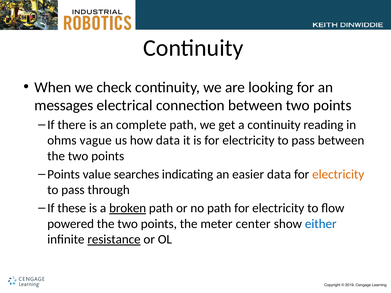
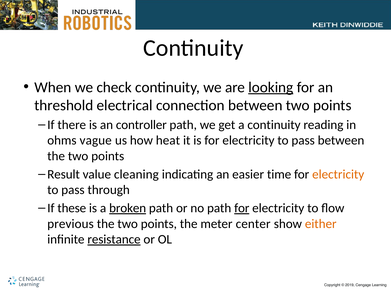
looking underline: none -> present
messages: messages -> threshold
complete: complete -> controller
how data: data -> heat
Points at (64, 174): Points -> Result
searches: searches -> cleaning
easier data: data -> time
for at (242, 208) underline: none -> present
powered: powered -> previous
either colour: blue -> orange
